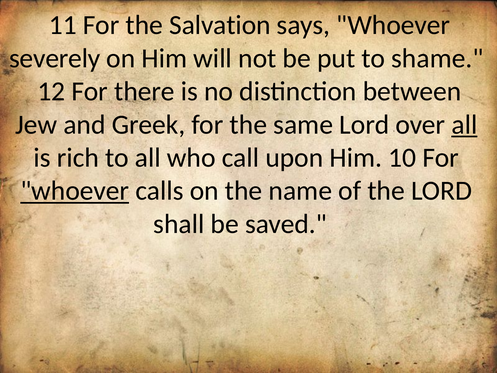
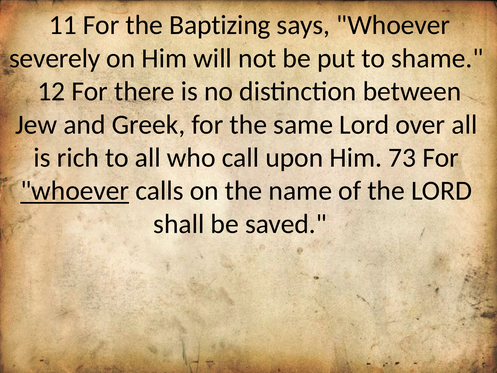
Salvation: Salvation -> Baptizing
all at (464, 124) underline: present -> none
10: 10 -> 73
